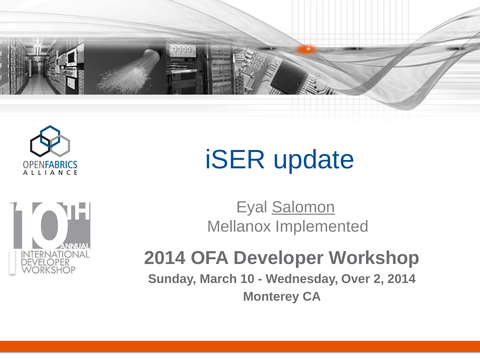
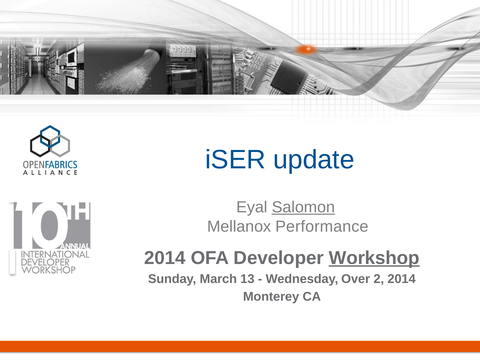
Implemented: Implemented -> Performance
Workshop underline: none -> present
10: 10 -> 13
